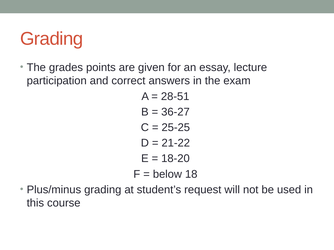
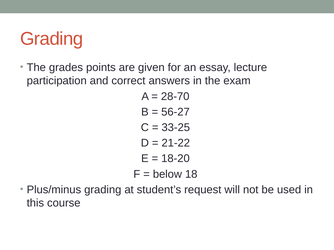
28-51: 28-51 -> 28-70
36-27: 36-27 -> 56-27
25-25: 25-25 -> 33-25
